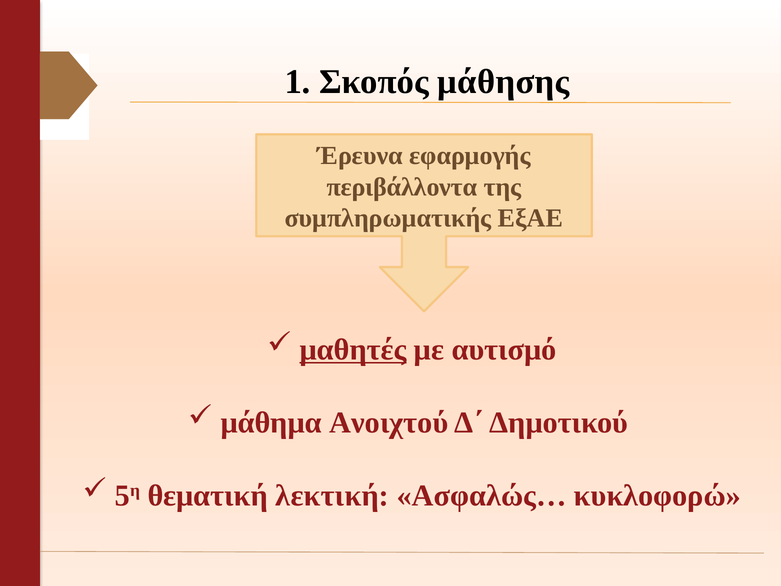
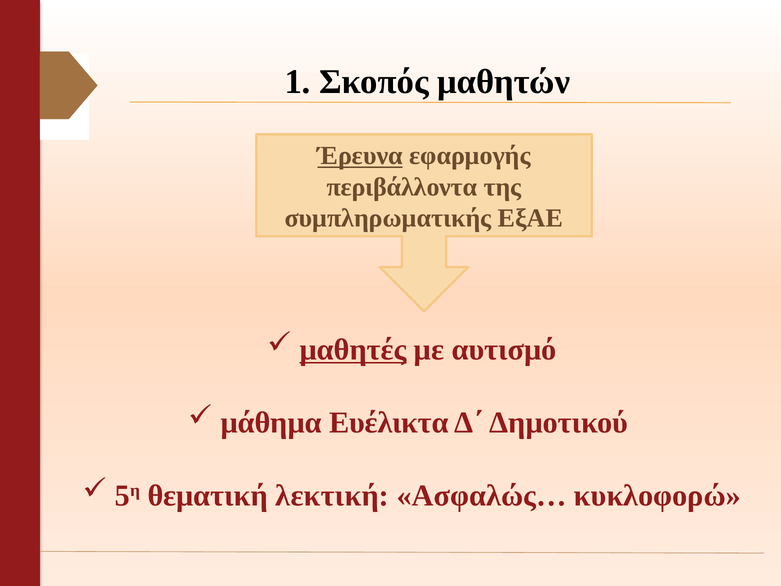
μάθησης: μάθησης -> μαθητών
Έρευνα underline: none -> present
Ανοιχτού: Ανοιχτού -> Ευέλικτα
